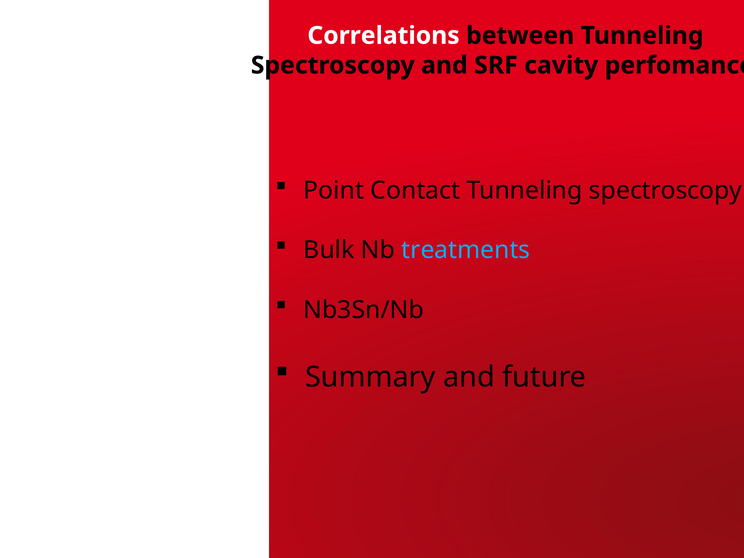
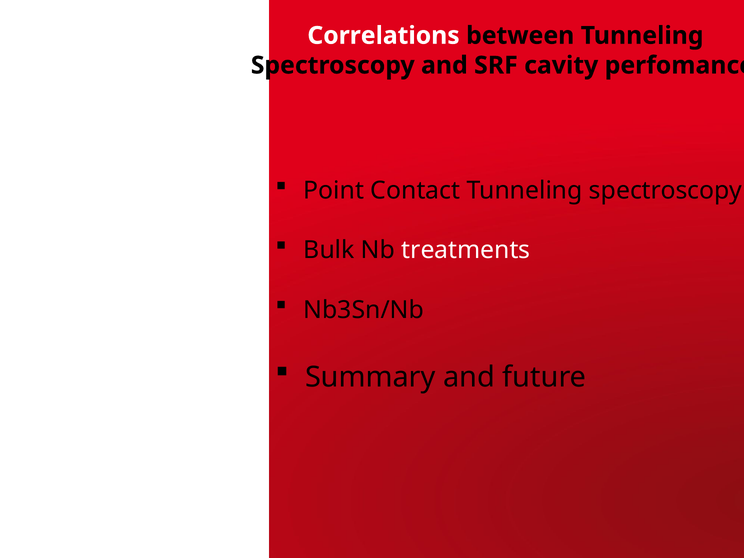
treatments colour: light blue -> white
